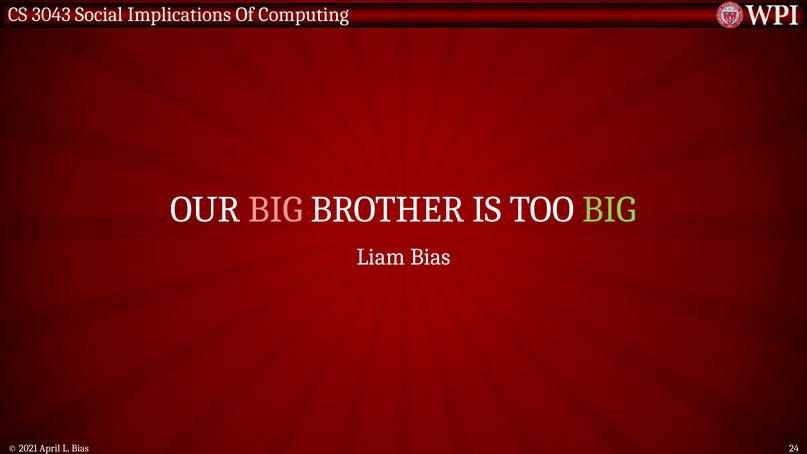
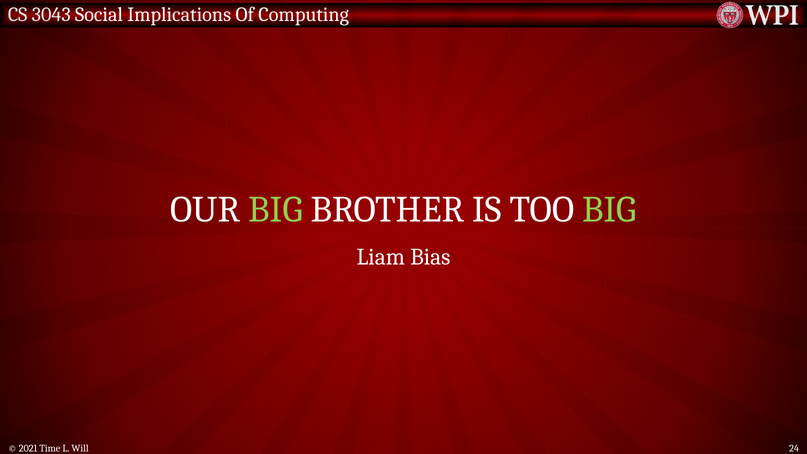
BIG at (275, 209) colour: pink -> light green
April: April -> Time
L Bias: Bias -> Will
